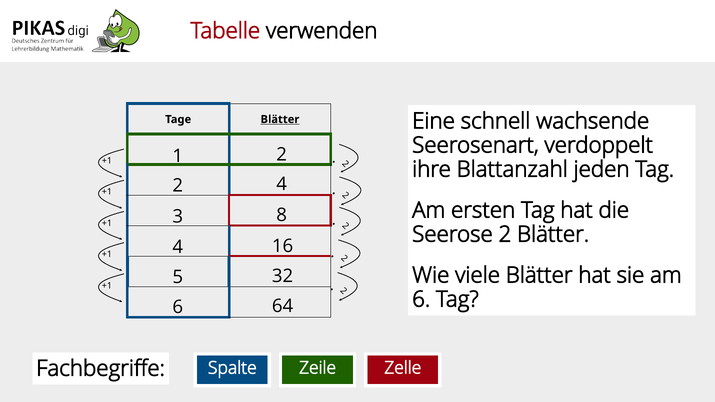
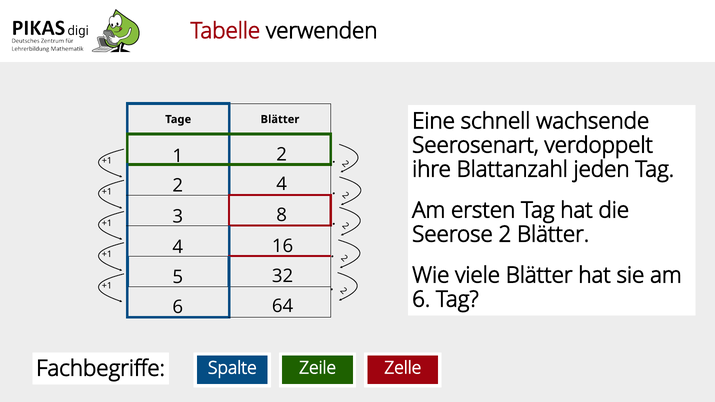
Blätter at (280, 119) underline: present -> none
